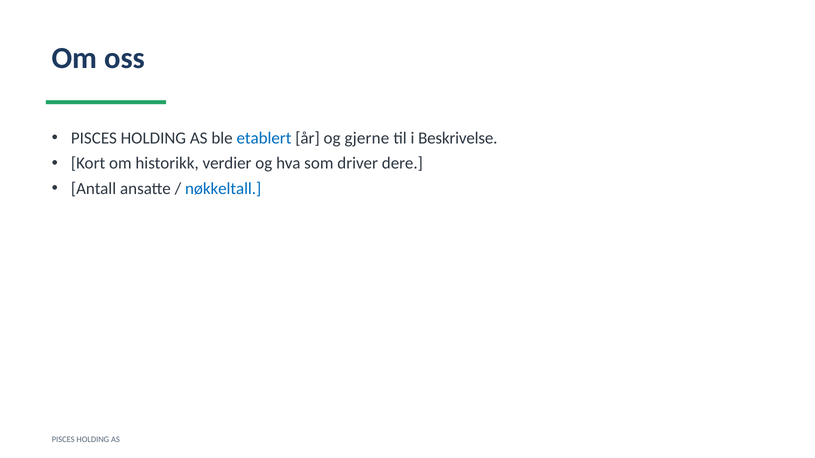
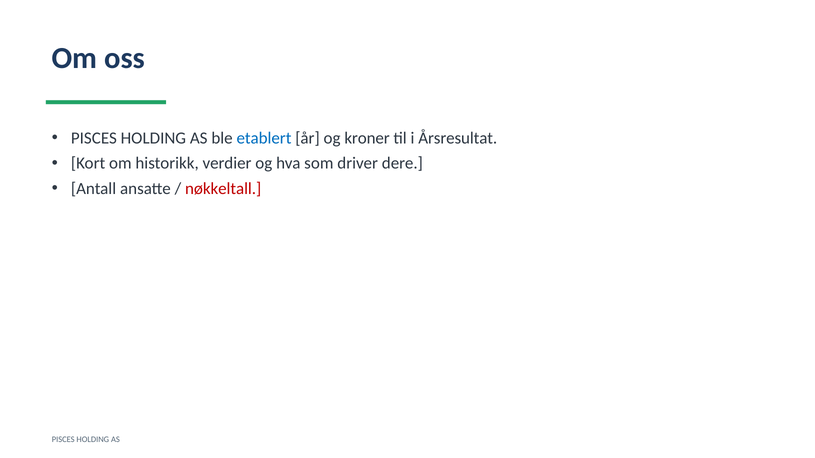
gjerne: gjerne -> kroner
Beskrivelse: Beskrivelse -> Årsresultat
nøkkeltall colour: blue -> red
